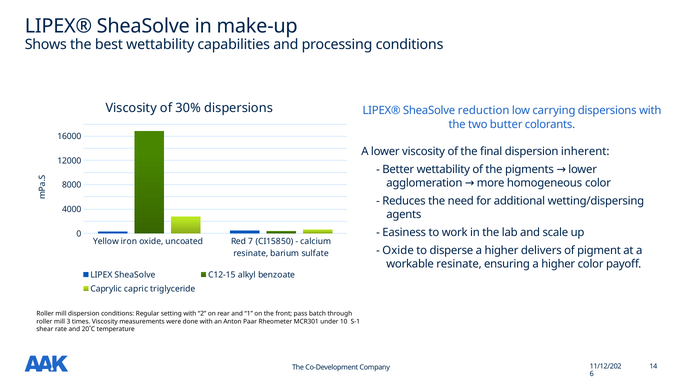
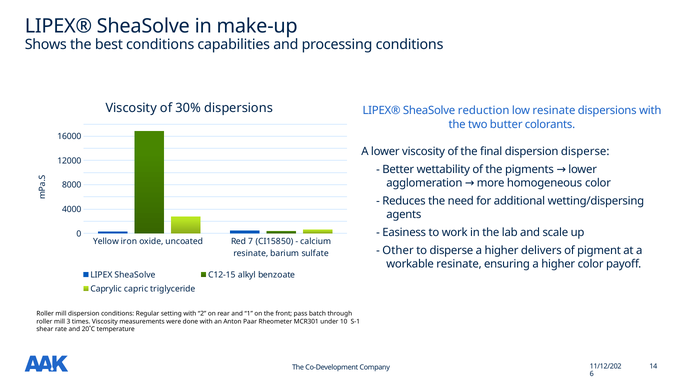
best wettability: wettability -> conditions
low carrying: carrying -> resinate
dispersion inherent: inherent -> disperse
Oxide at (398, 250): Oxide -> Other
